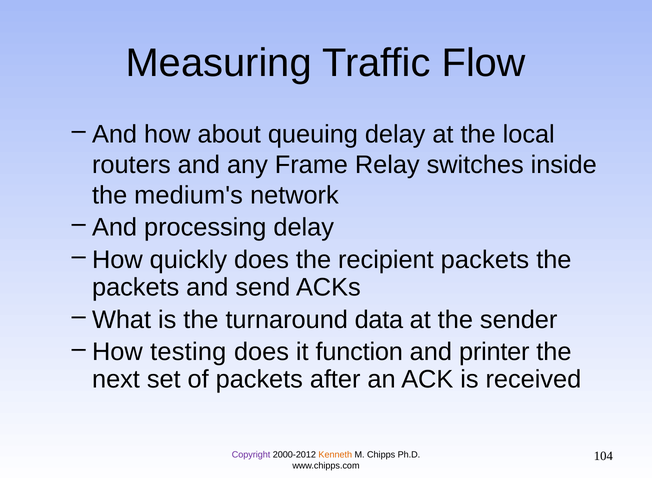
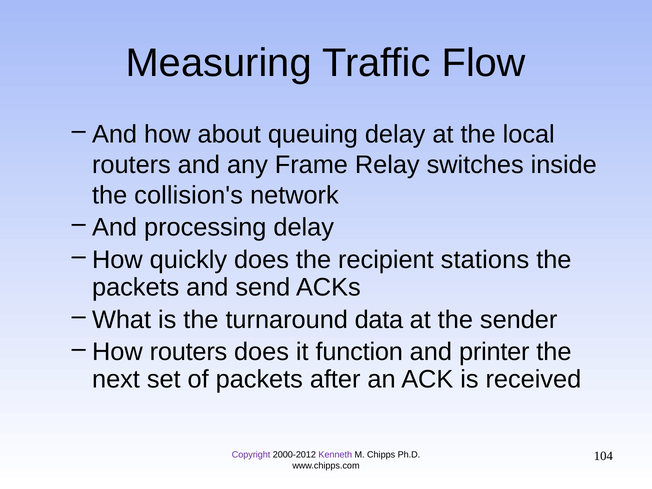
medium's: medium's -> collision's
recipient packets: packets -> stations
How testing: testing -> routers
Kenneth colour: orange -> purple
